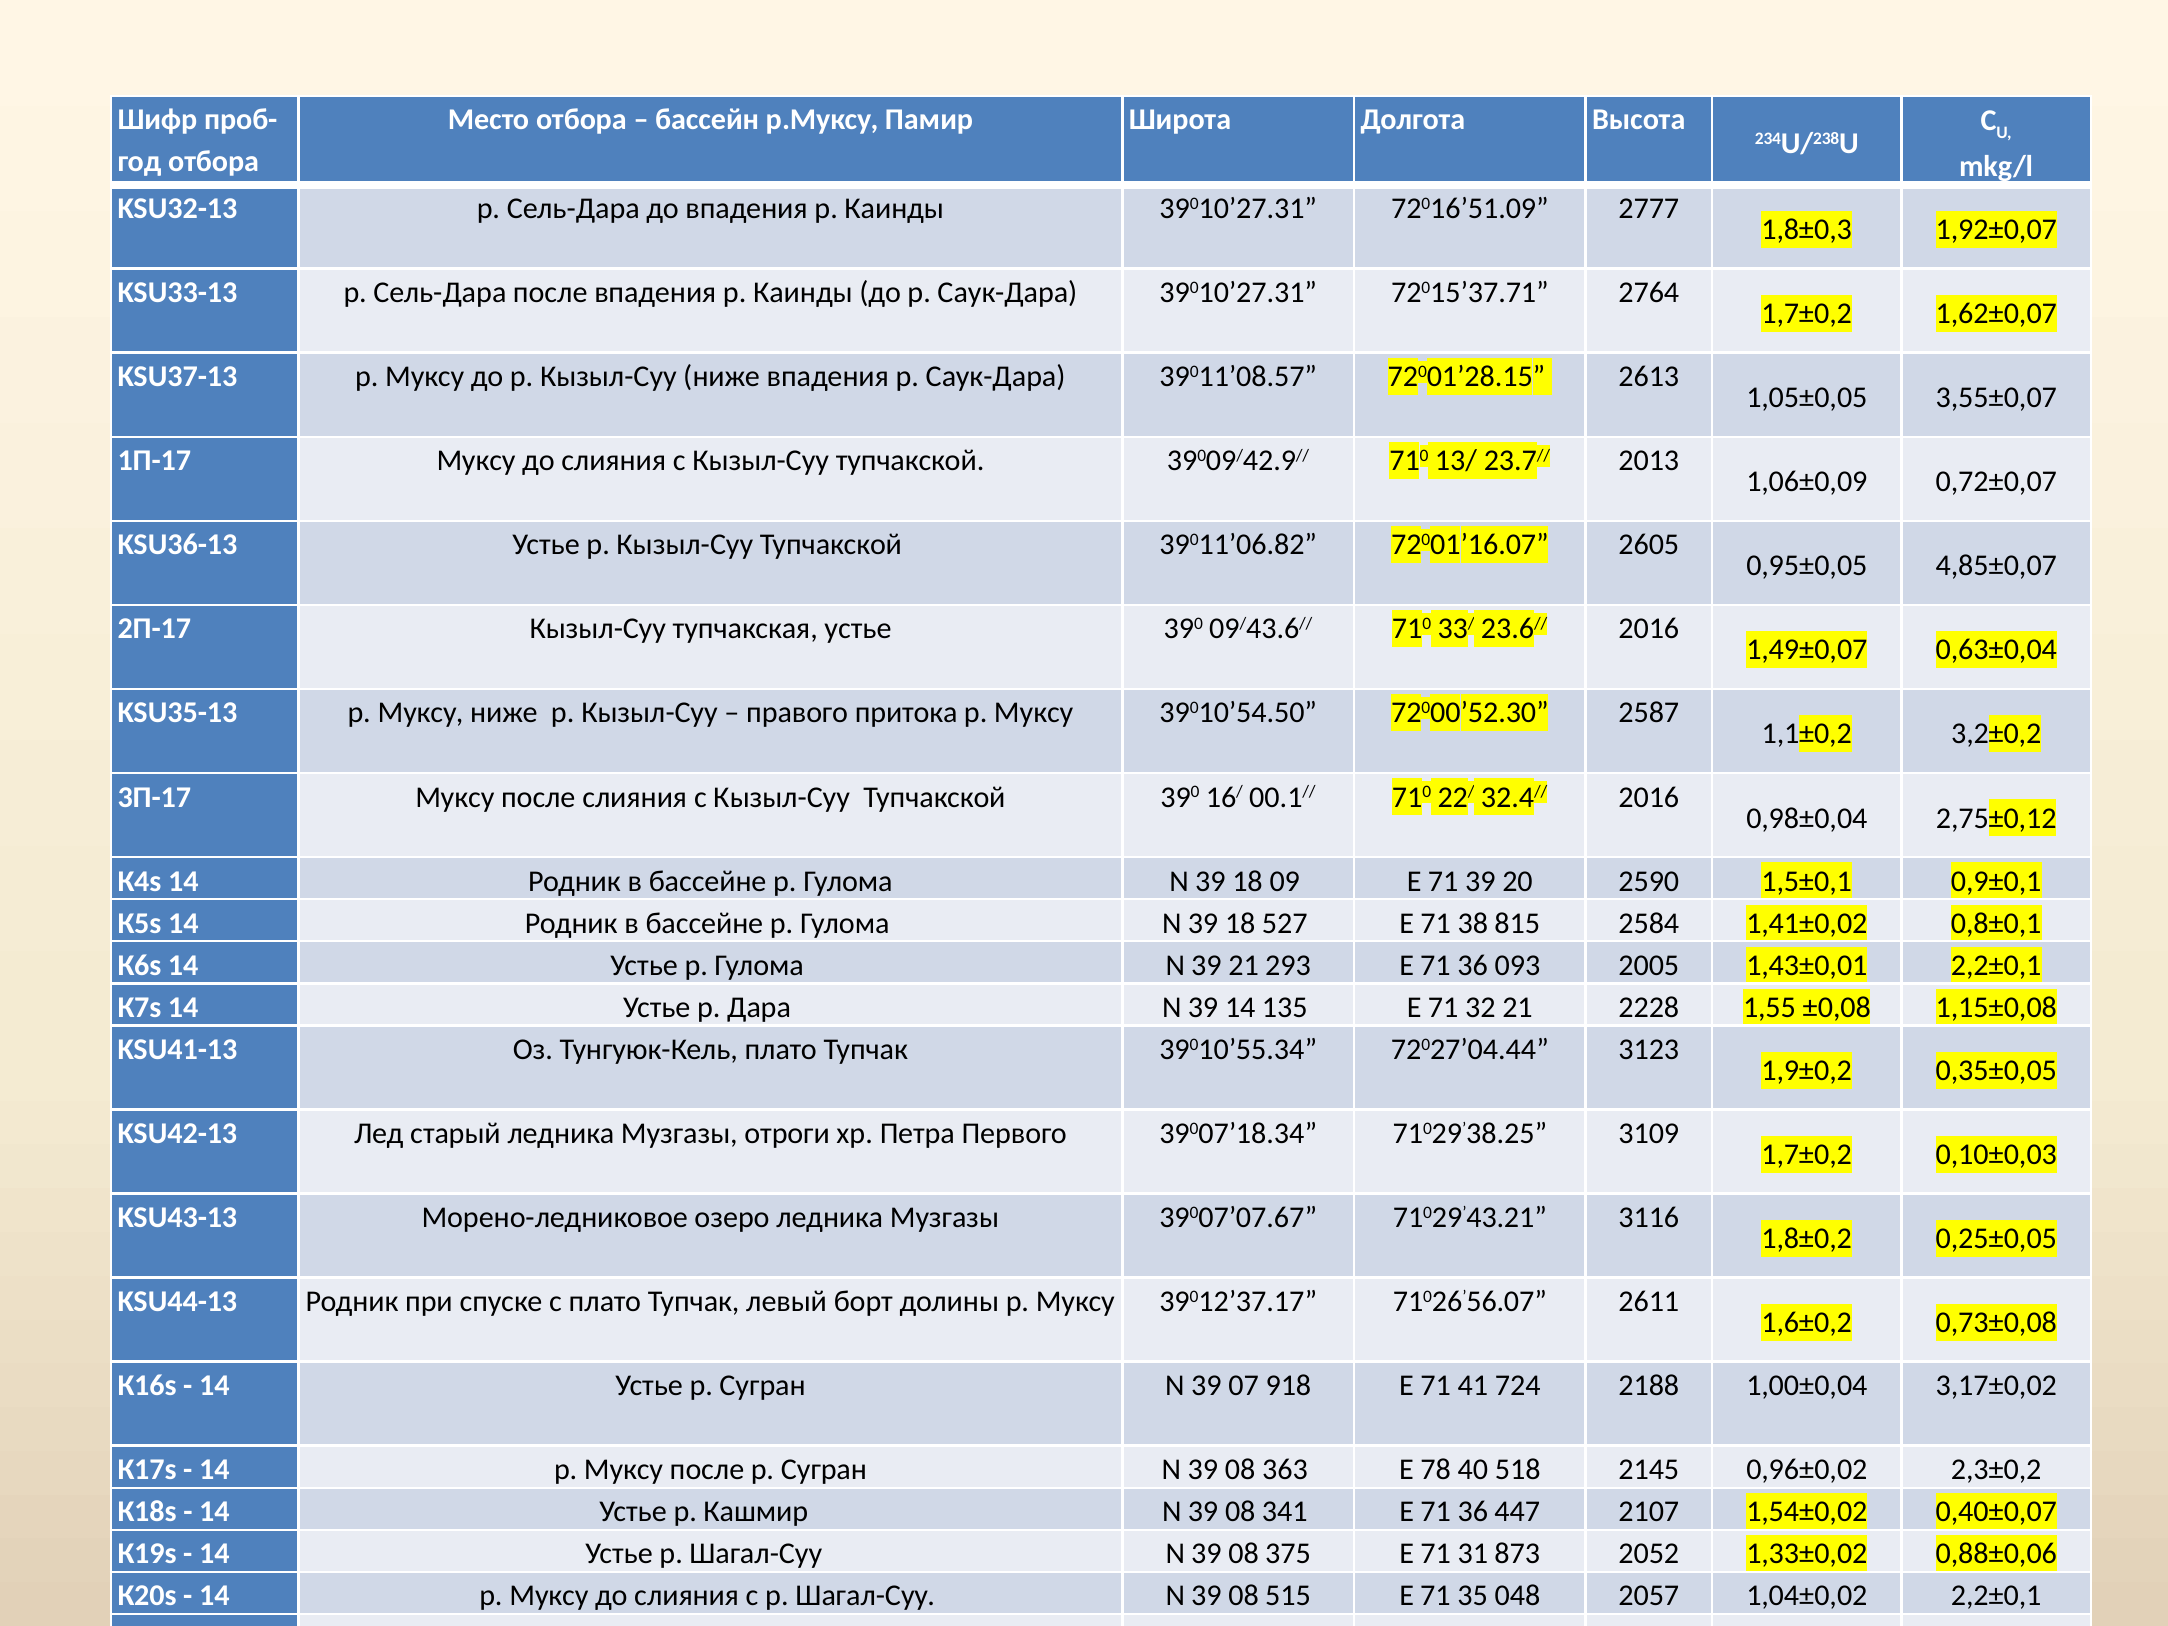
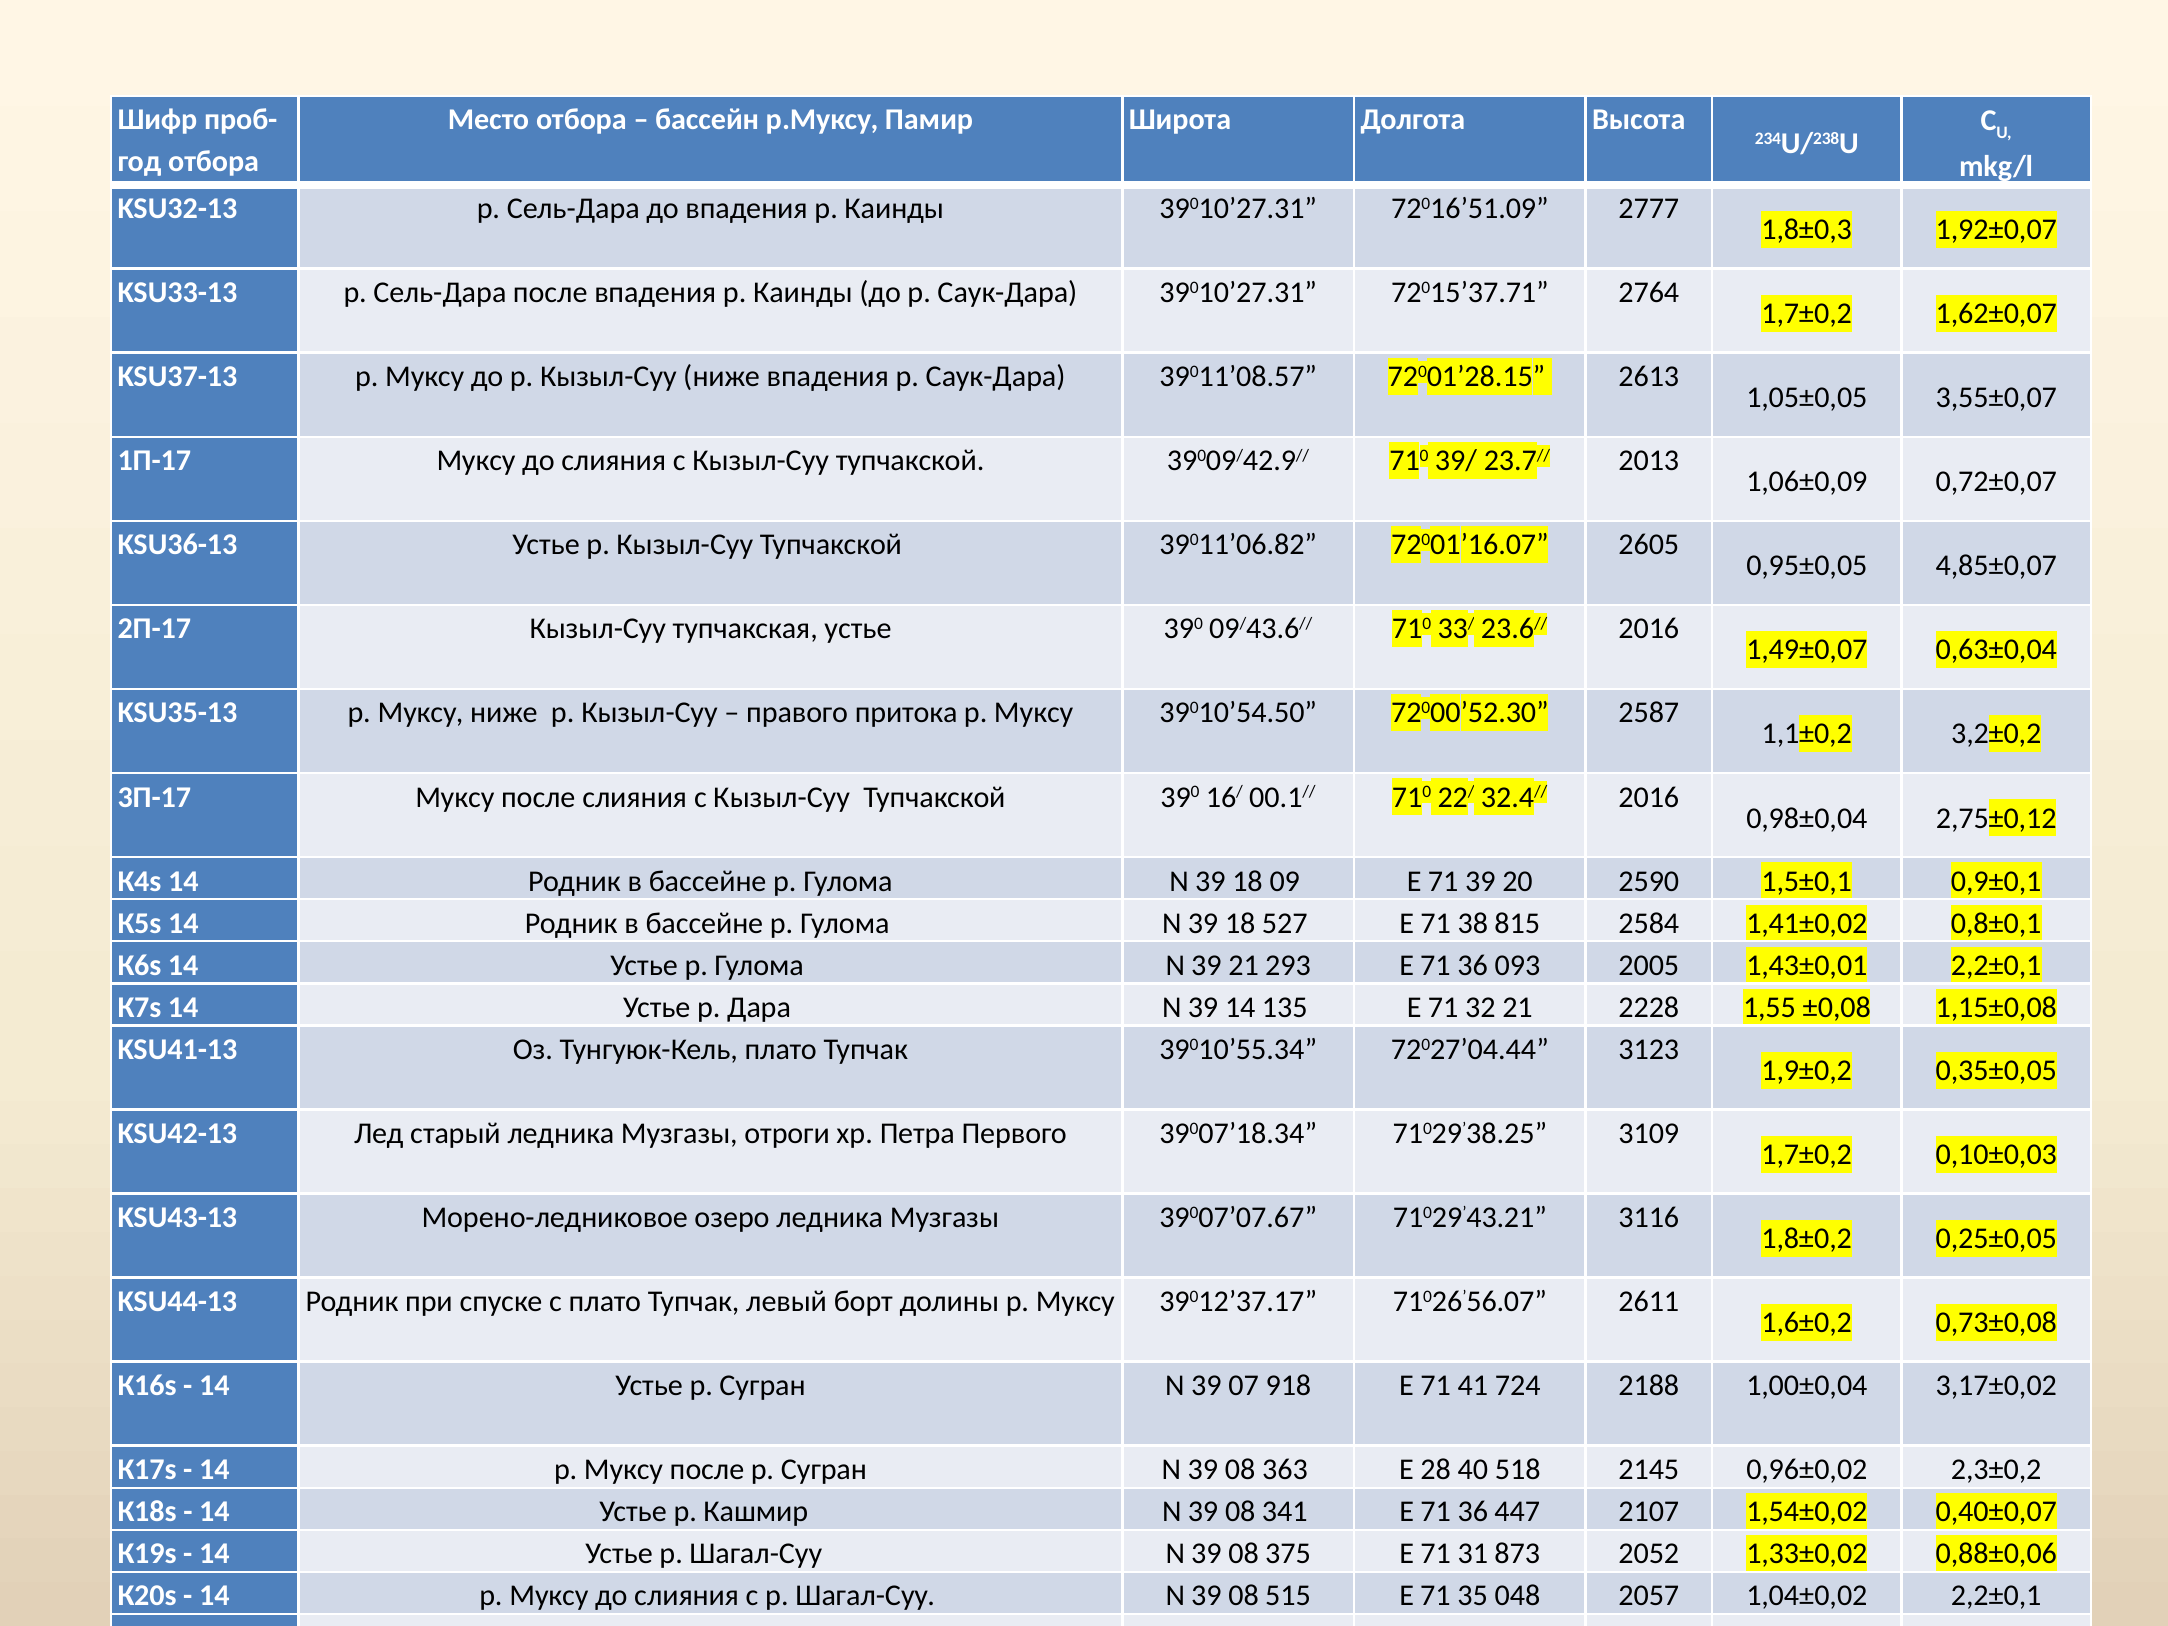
13/: 13/ -> 39/
78: 78 -> 28
